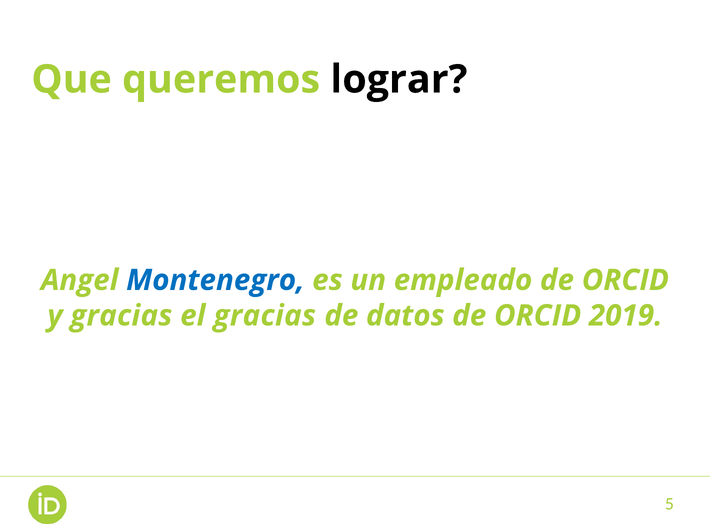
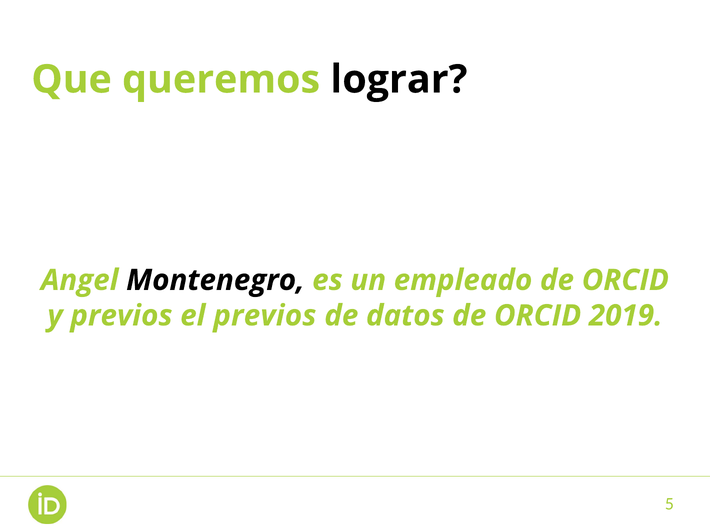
Montenegro colour: blue -> black
y gracias: gracias -> previos
el gracias: gracias -> previos
